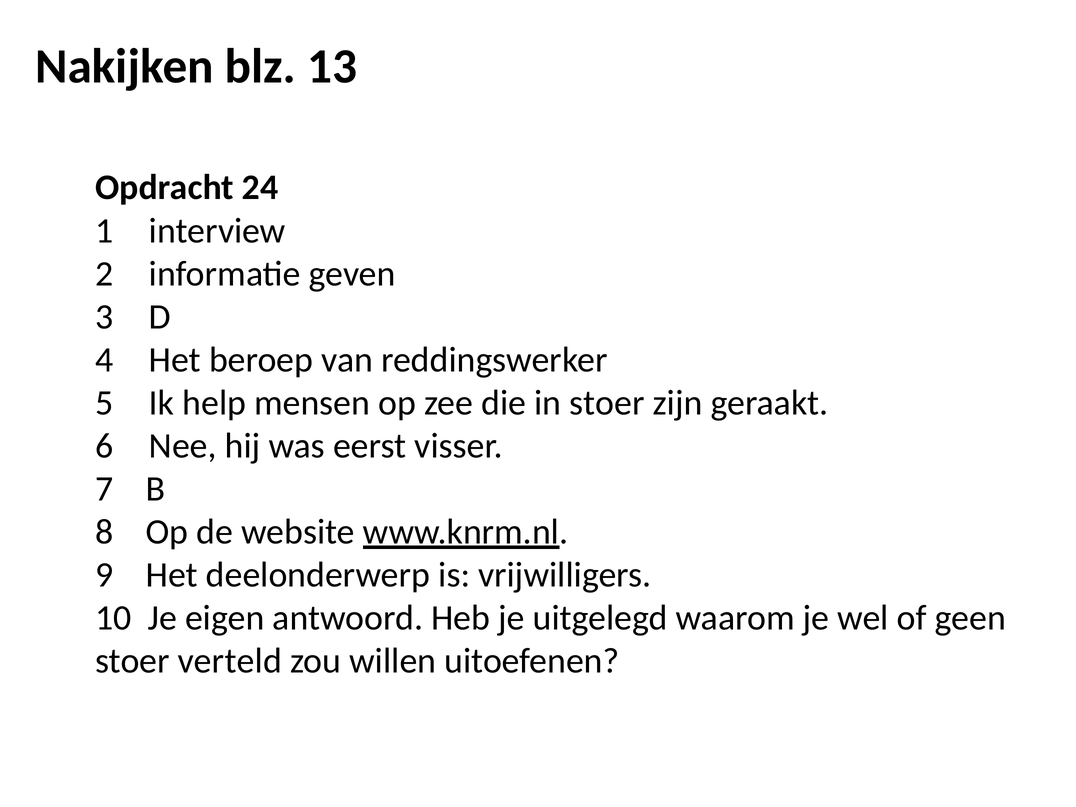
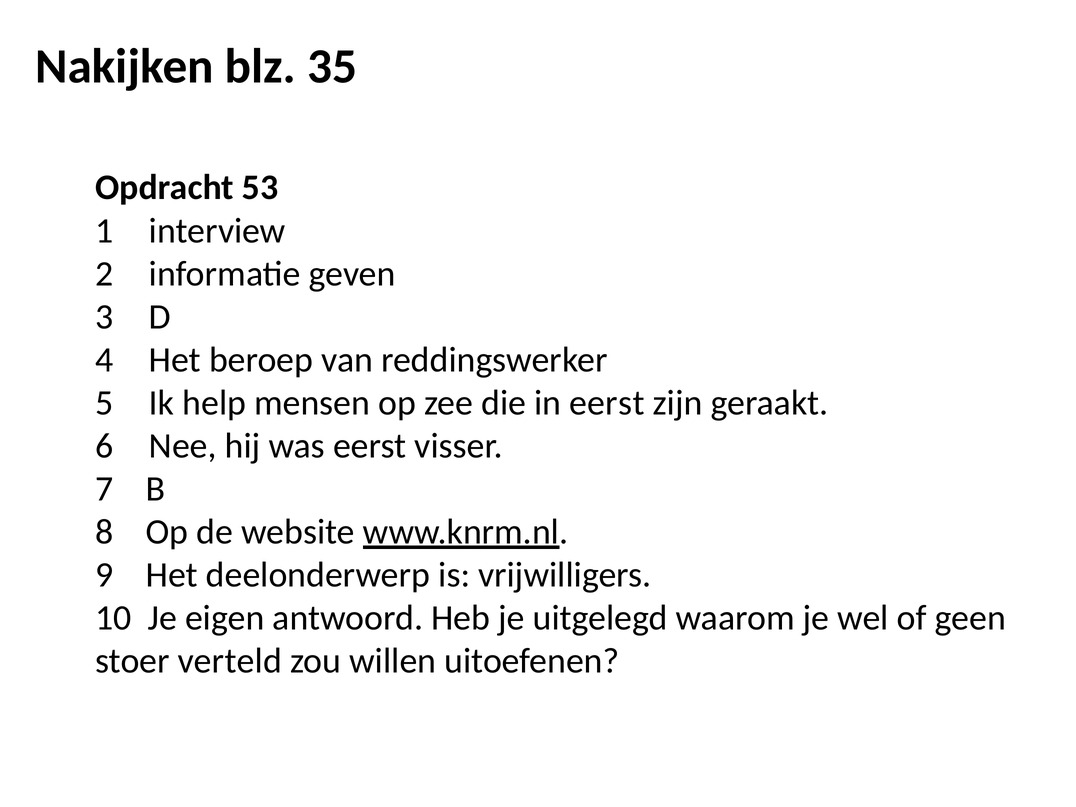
13: 13 -> 35
24: 24 -> 53
in stoer: stoer -> eerst
